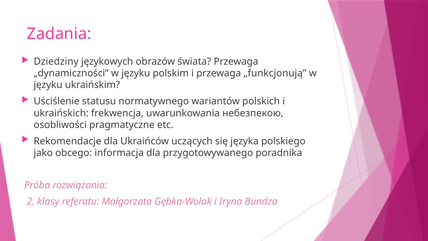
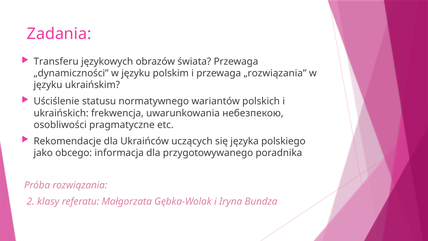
Dziedziny: Dziedziny -> Transferu
„funkcjonują: „funkcjonują -> „rozwiązania
